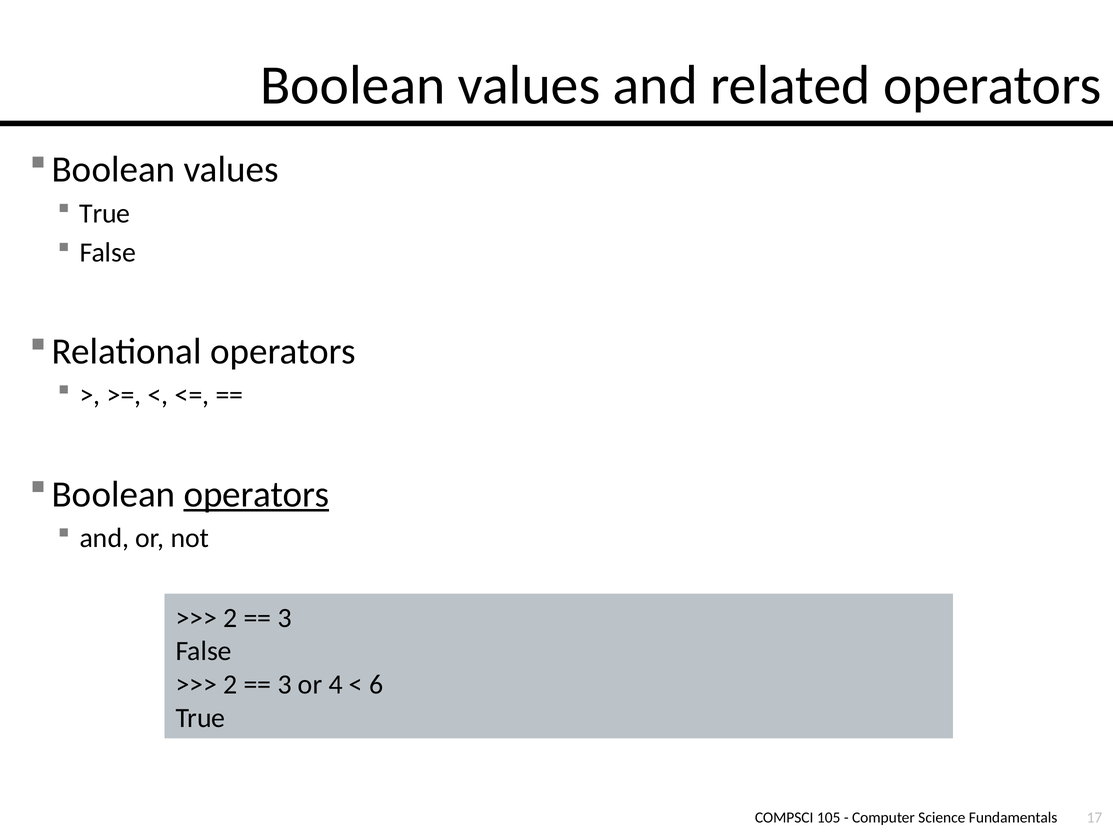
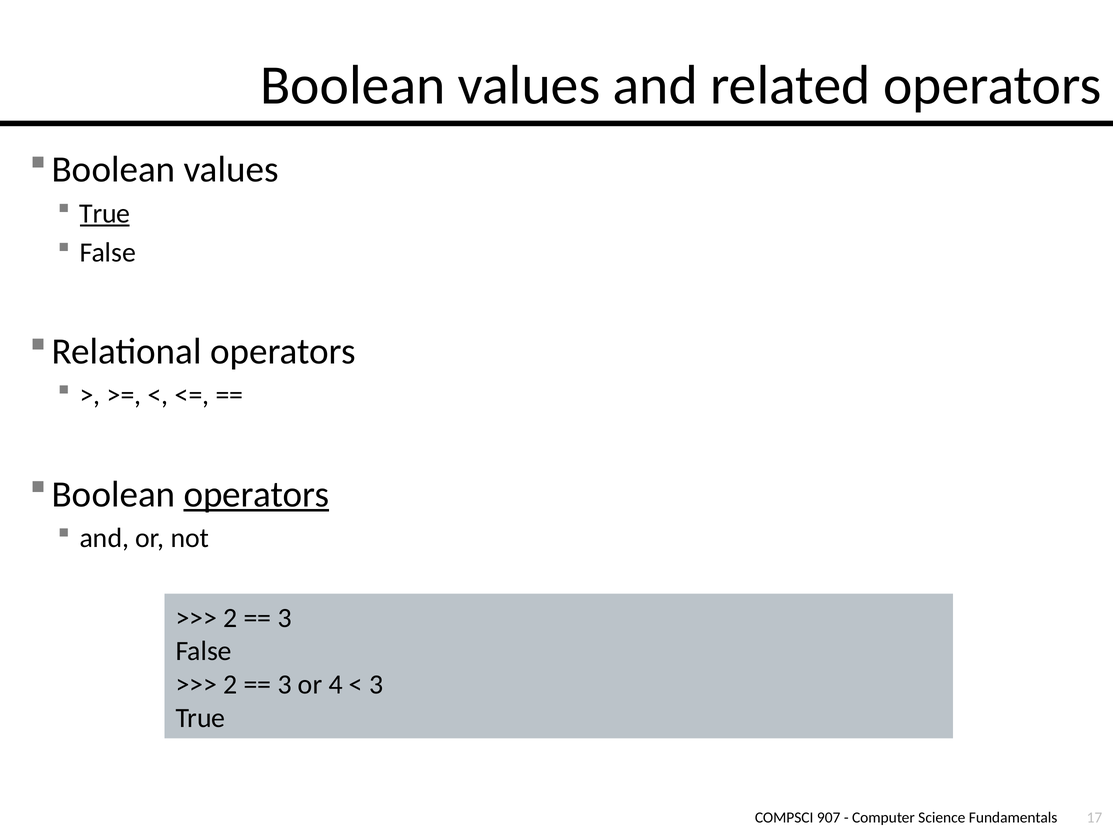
True at (105, 213) underline: none -> present
6 at (376, 684): 6 -> 3
105: 105 -> 907
